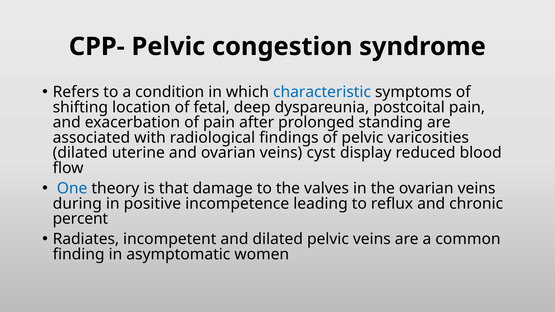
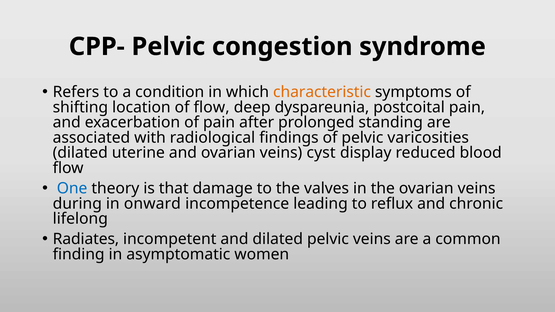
characteristic colour: blue -> orange
of fetal: fetal -> flow
positive: positive -> onward
percent: percent -> lifelong
